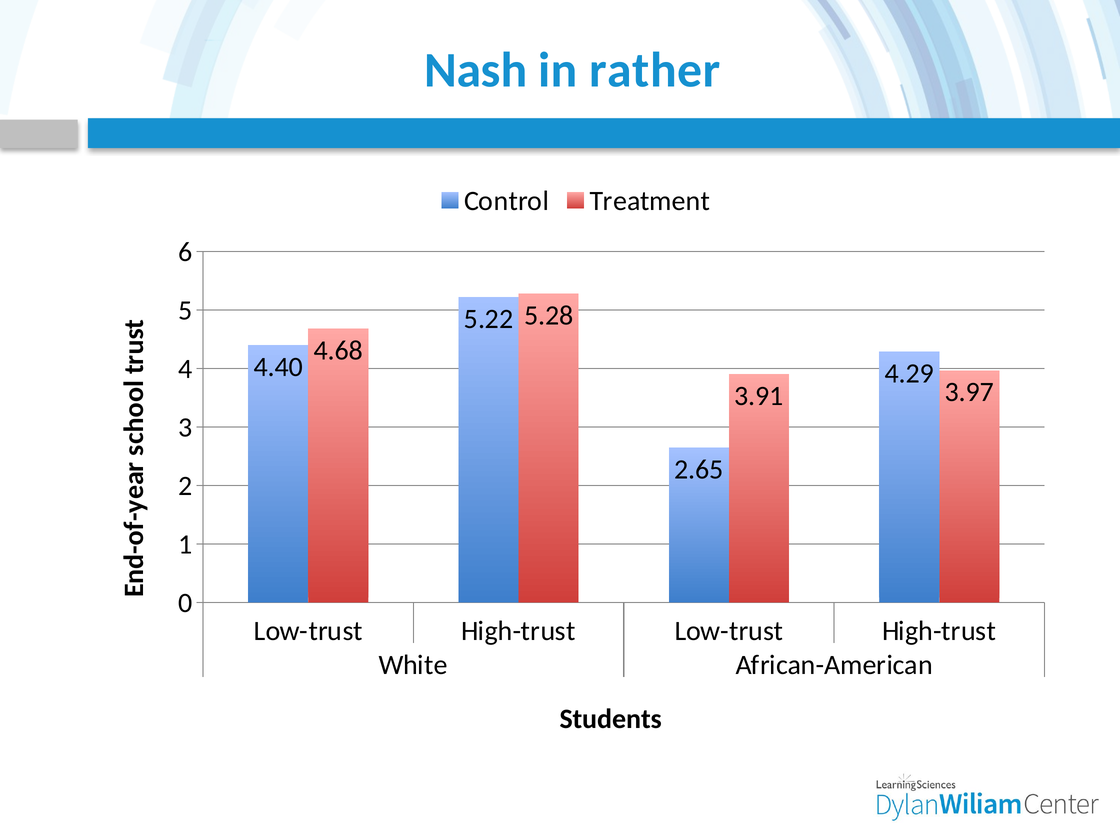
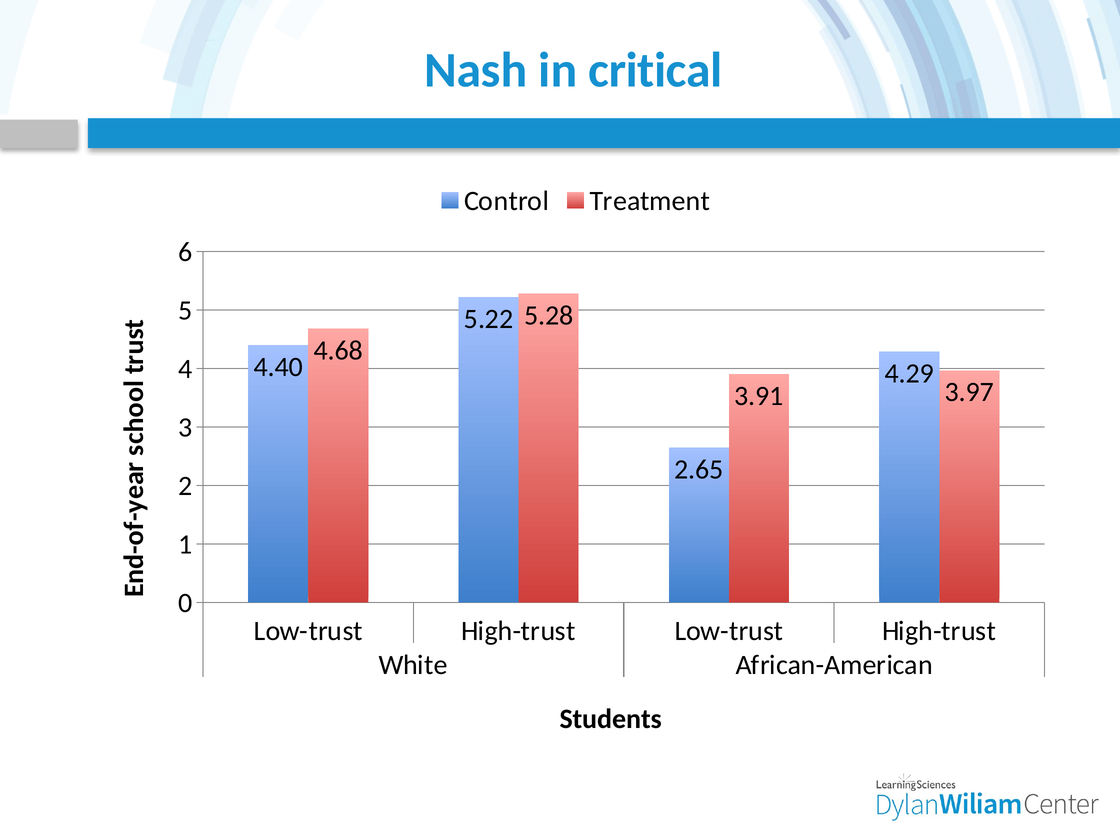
rather: rather -> critical
